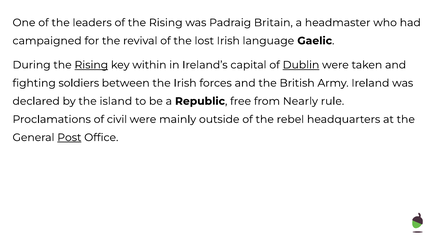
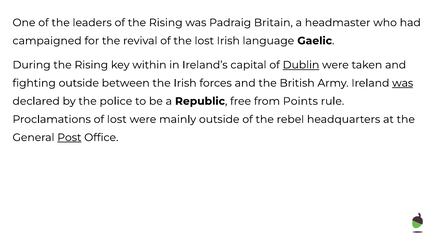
Rising at (91, 65) underline: present -> none
fighting soldiers: soldiers -> outside
was at (403, 83) underline: none -> present
island: island -> police
Nearly: Nearly -> Points
of civil: civil -> lost
